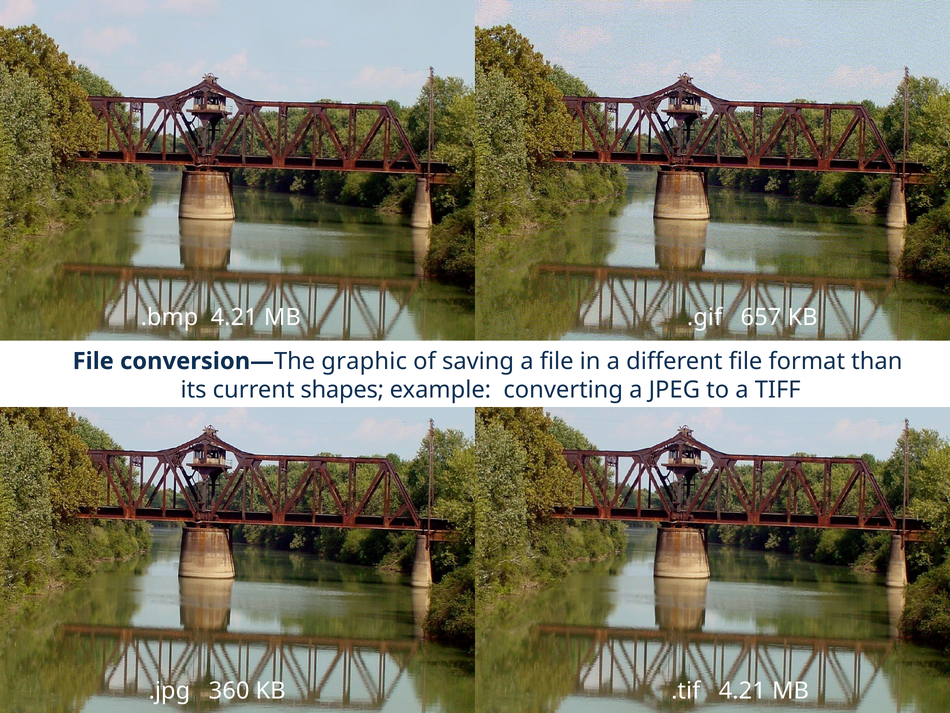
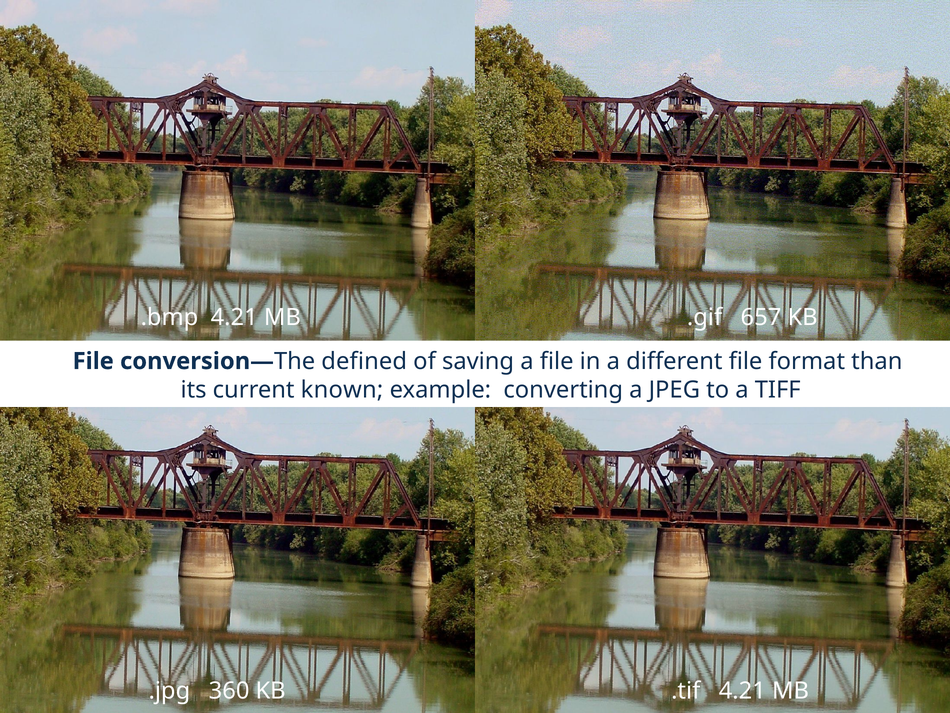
graphic: graphic -> defined
shapes: shapes -> known
